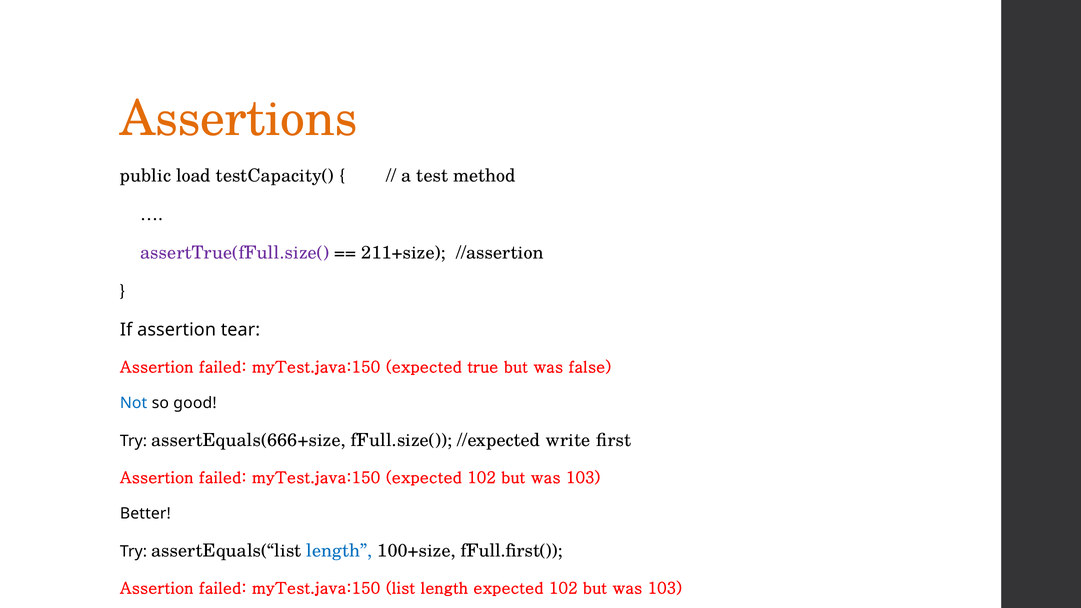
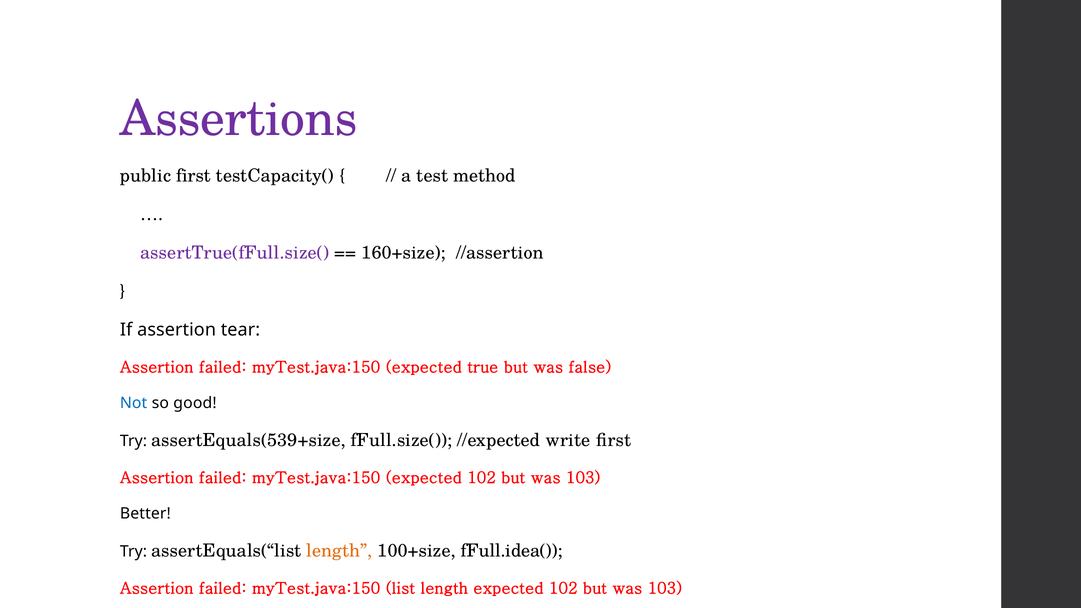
Assertions colour: orange -> purple
public load: load -> first
211+size: 211+size -> 160+size
assertEquals(666+size: assertEquals(666+size -> assertEquals(539+size
length at (339, 551) colour: blue -> orange
fFull.first(: fFull.first( -> fFull.idea(
